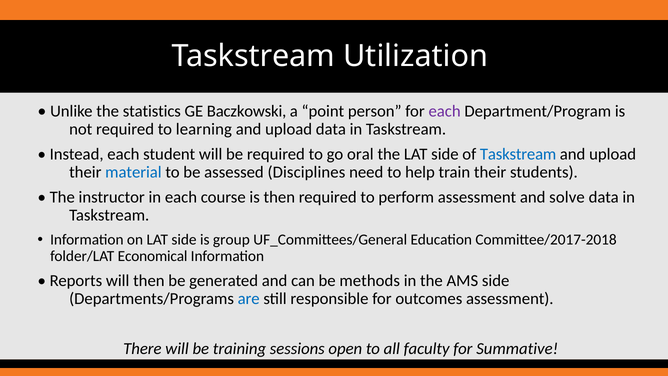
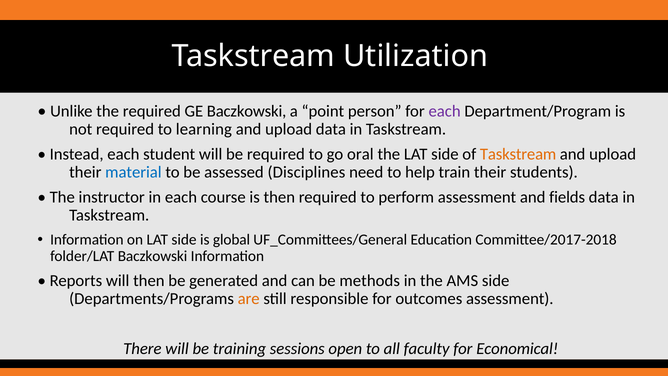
the statistics: statistics -> required
Taskstream at (518, 154) colour: blue -> orange
solve: solve -> fields
group: group -> global
folder/LAT Economical: Economical -> Baczkowski
are colour: blue -> orange
Summative: Summative -> Economical
